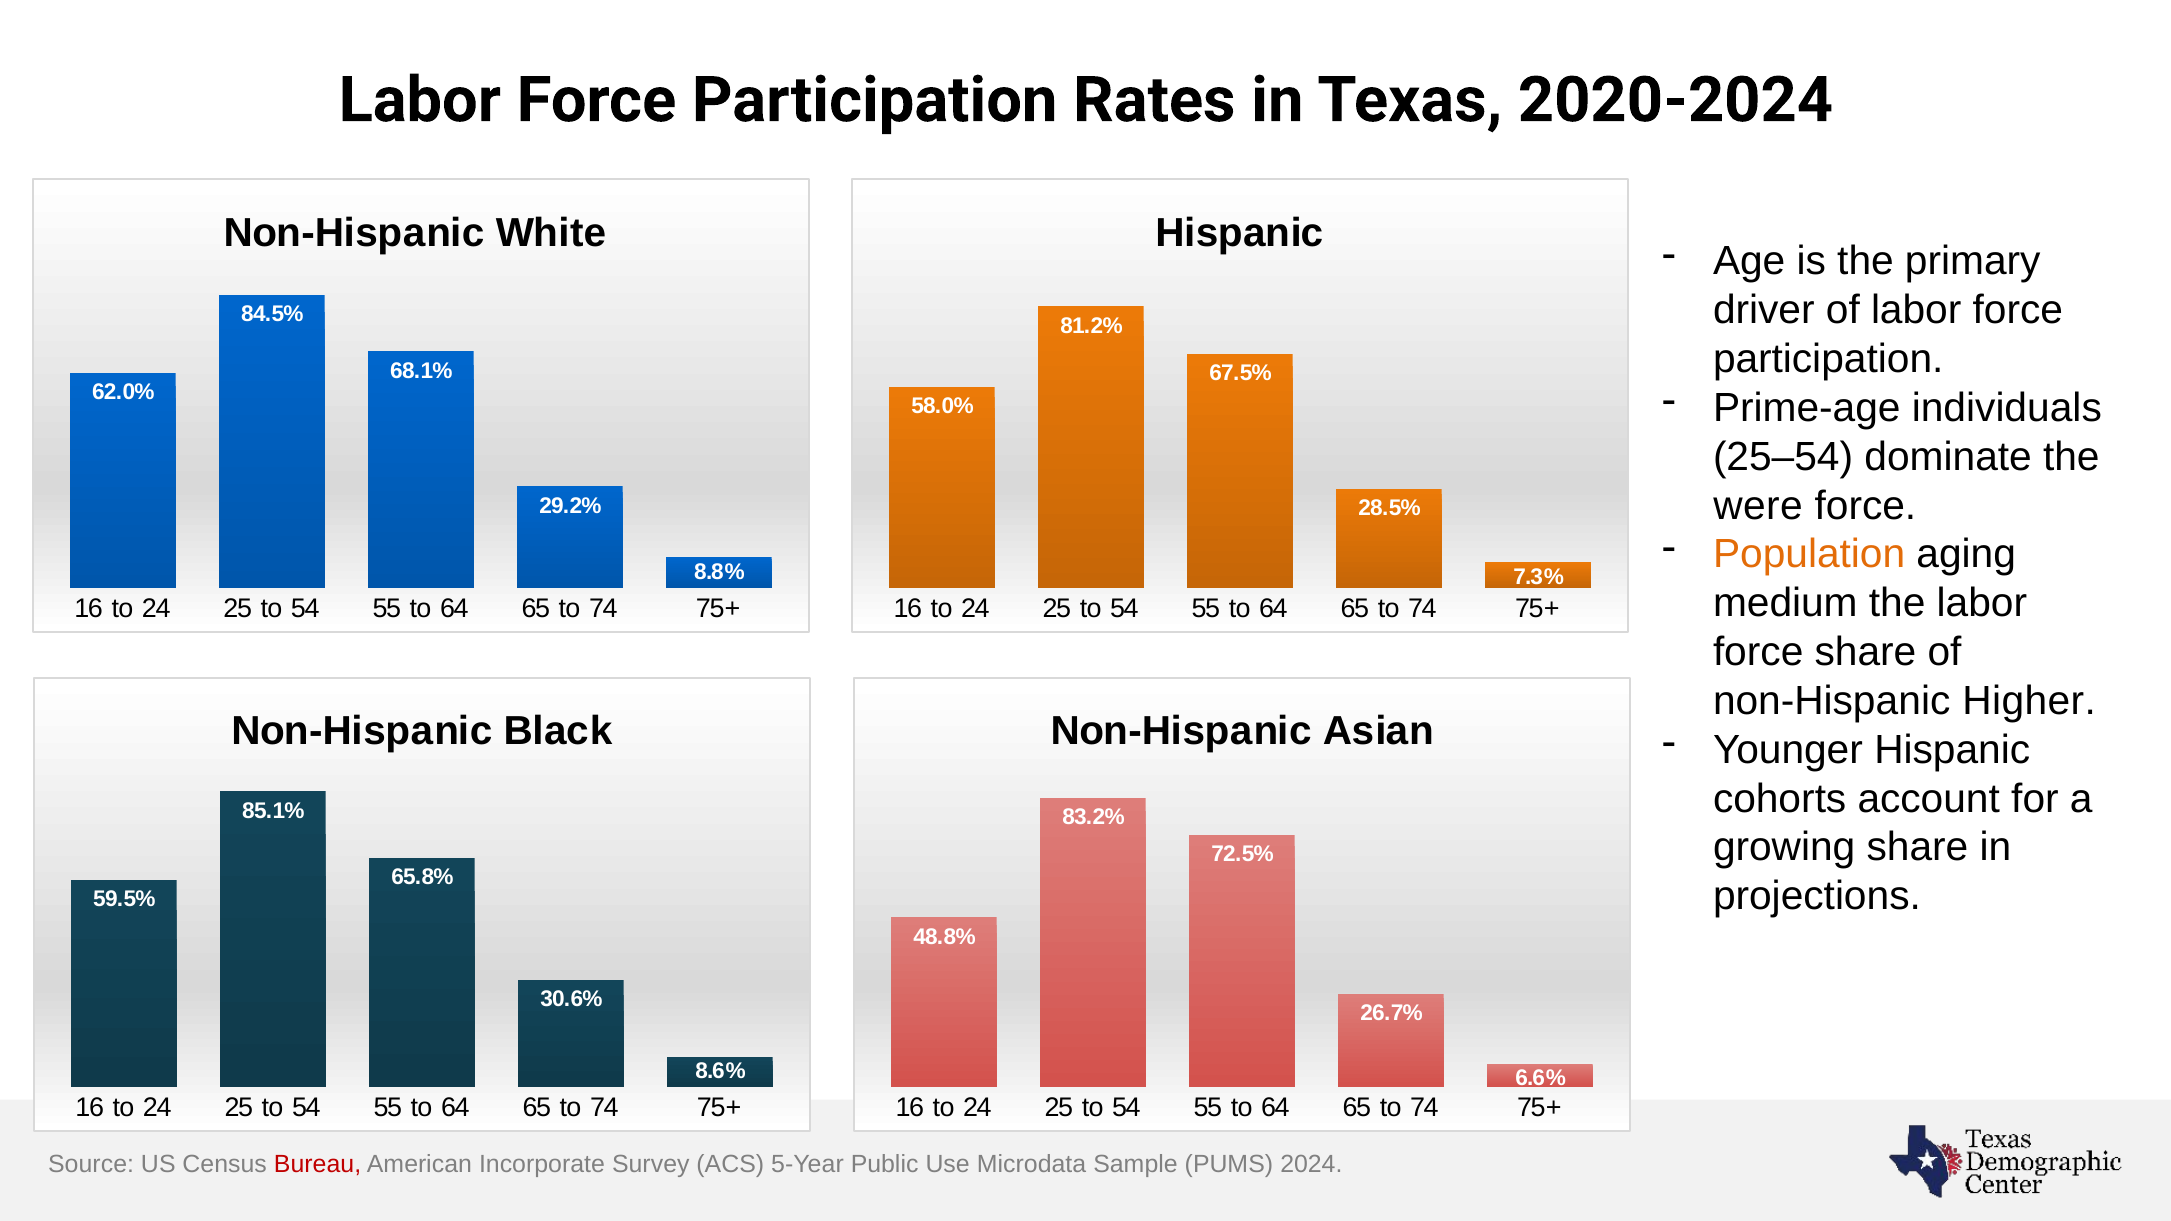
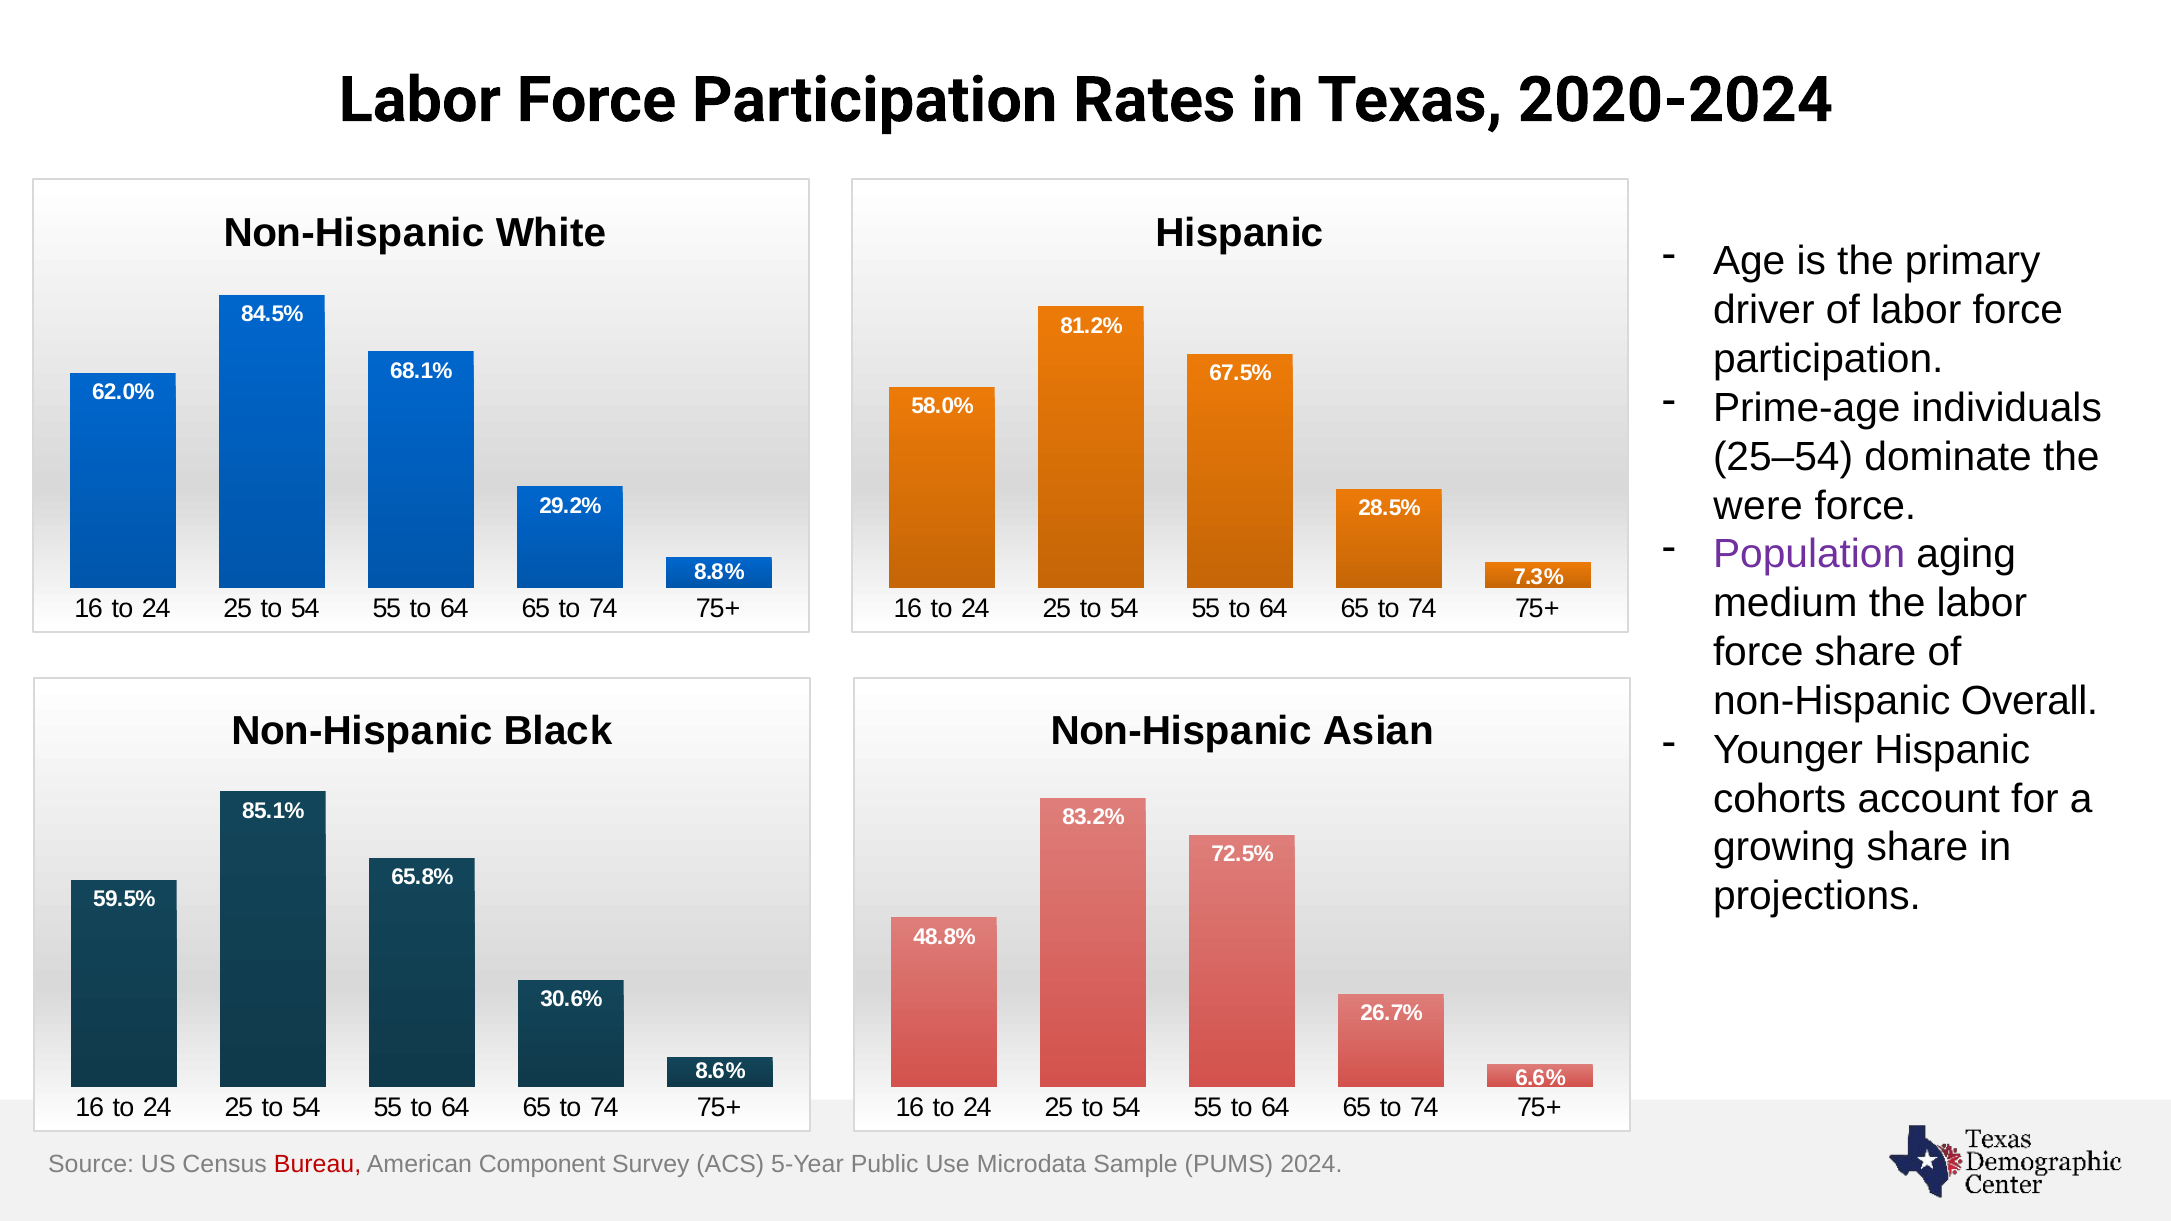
Population colour: orange -> purple
Higher: Higher -> Overall
Incorporate: Incorporate -> Component
